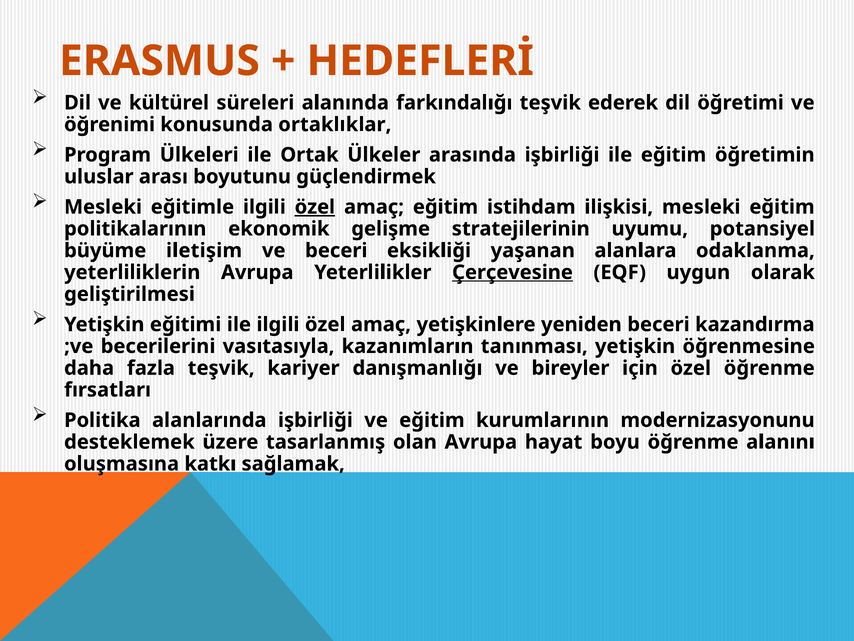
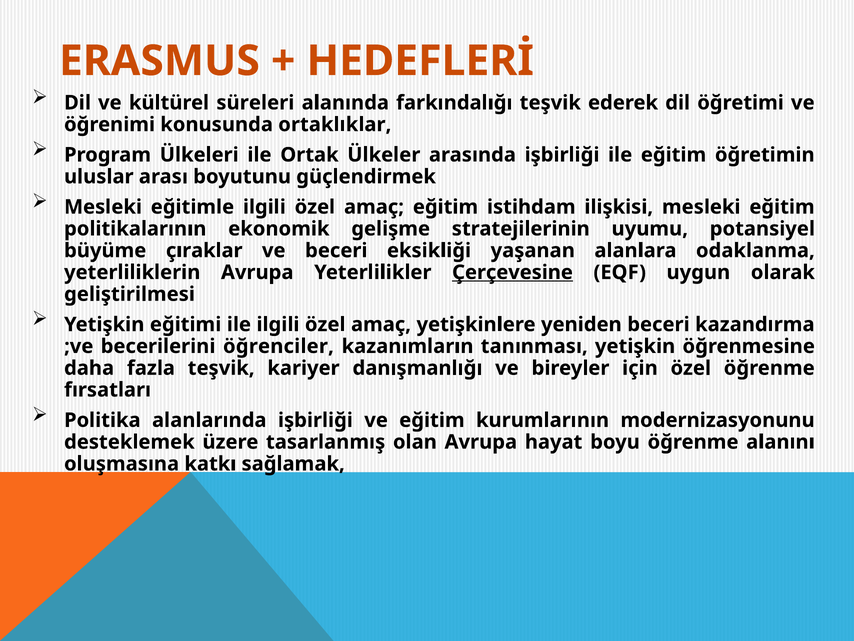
özel at (315, 207) underline: present -> none
iletişim: iletişim -> çıraklar
vasıtasıyla: vasıtasıyla -> öğrenciler
